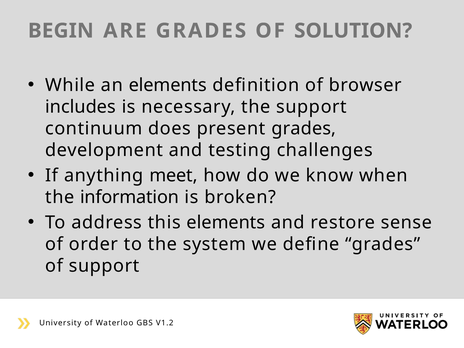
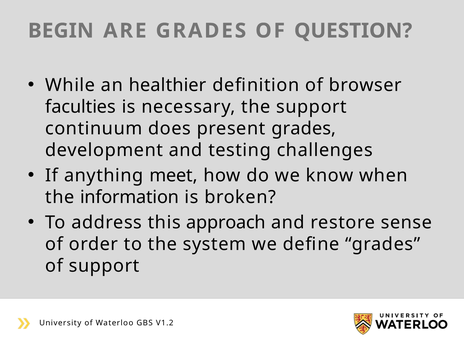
SOLUTION: SOLUTION -> QUESTION
an elements: elements -> healthier
includes: includes -> faculties
this elements: elements -> approach
